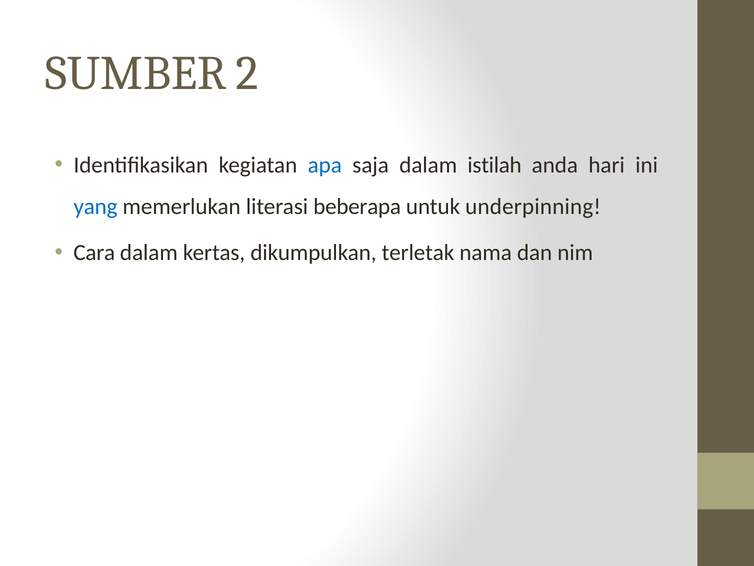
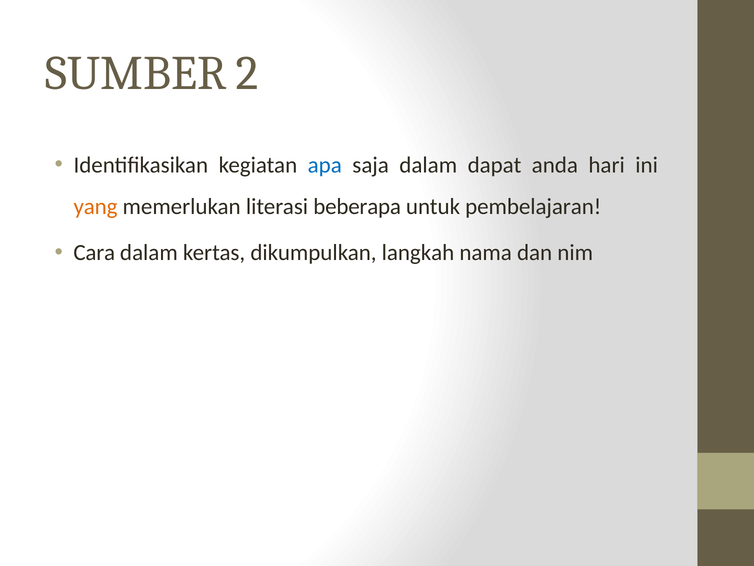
istilah: istilah -> dapat
yang colour: blue -> orange
underpinning: underpinning -> pembelajaran
terletak: terletak -> langkah
